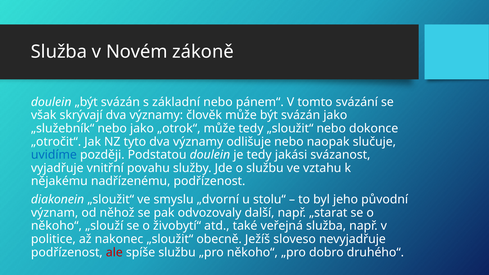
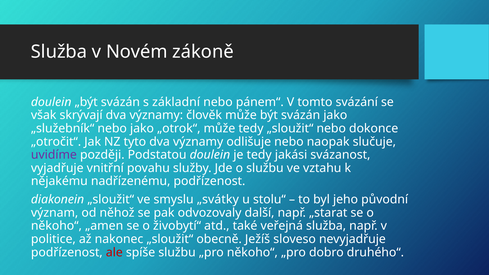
uvidíme colour: blue -> purple
„dvorní: „dvorní -> „svátky
„slouží: „slouží -> „amen
